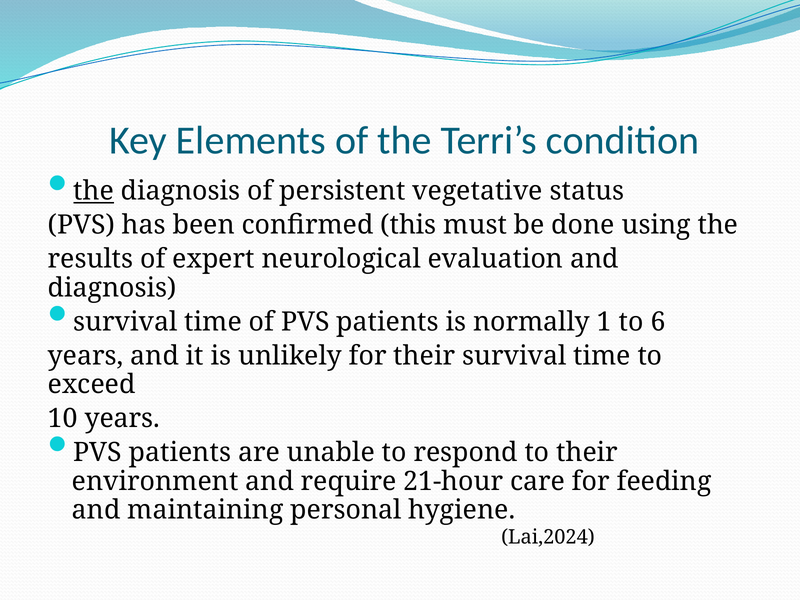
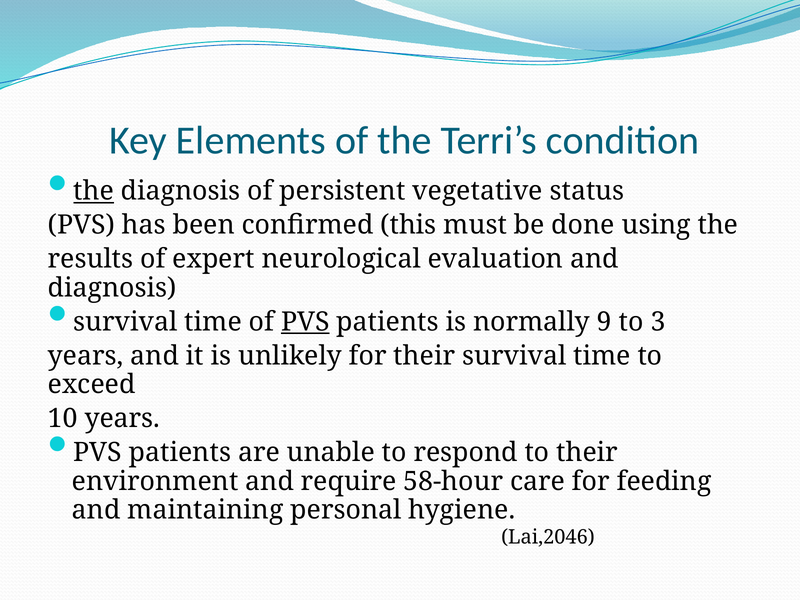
PVS at (305, 322) underline: none -> present
1: 1 -> 9
6: 6 -> 3
21-hour: 21-hour -> 58-hour
Lai,2024: Lai,2024 -> Lai,2046
